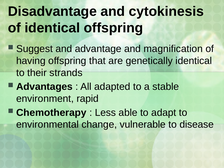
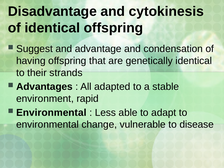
magnification: magnification -> condensation
Chemotherapy at (51, 113): Chemotherapy -> Environmental
